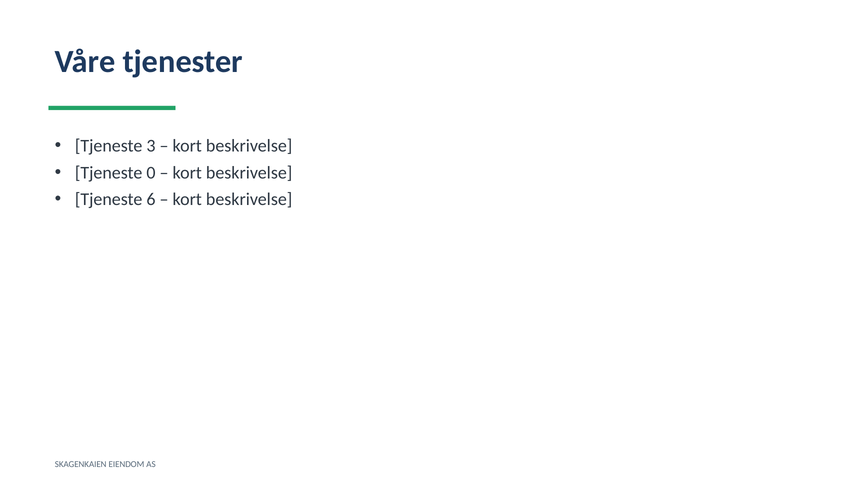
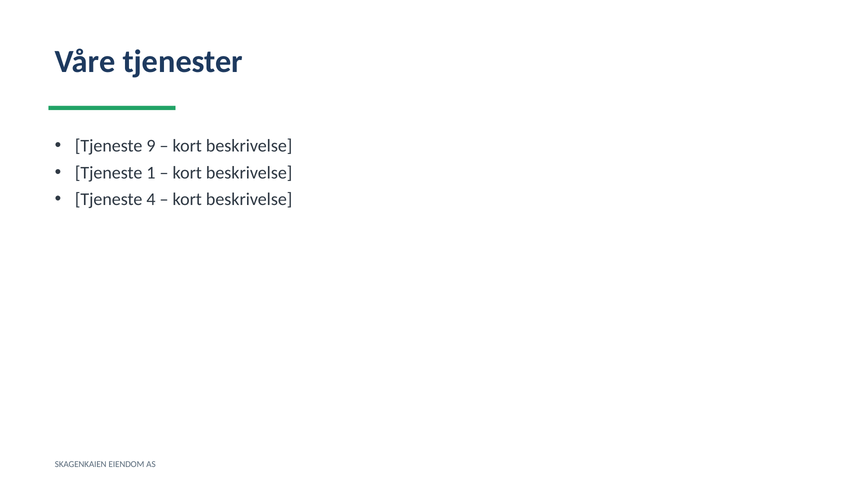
3: 3 -> 9
0: 0 -> 1
6: 6 -> 4
